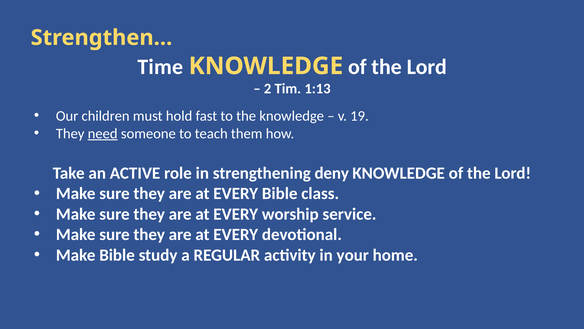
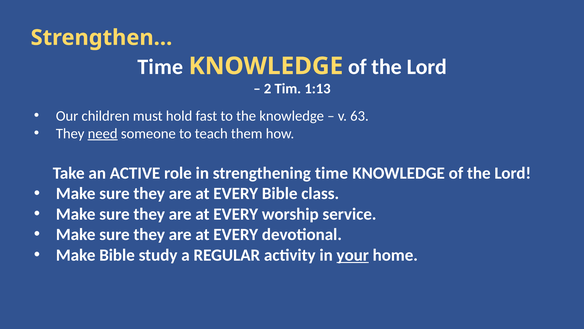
19: 19 -> 63
strengthening deny: deny -> time
your underline: none -> present
